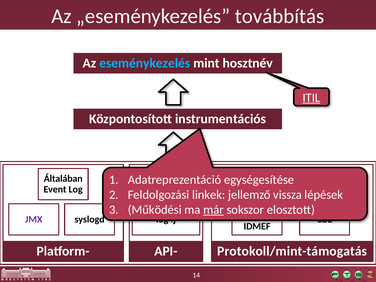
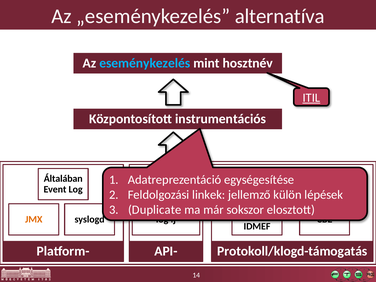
továbbítás: továbbítás -> alternatíva
vissza: vissza -> külön
Működési: Működési -> Duplicate
már underline: present -> none
JMX colour: purple -> orange
Protokoll/mint-támogatás: Protokoll/mint-támogatás -> Protokoll/klogd-támogatás
